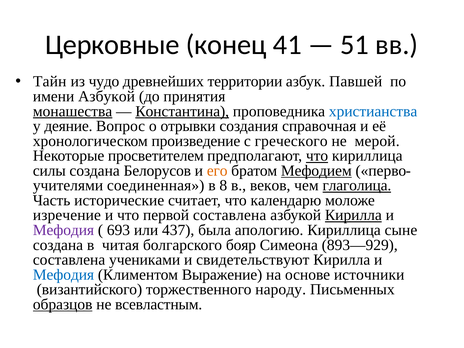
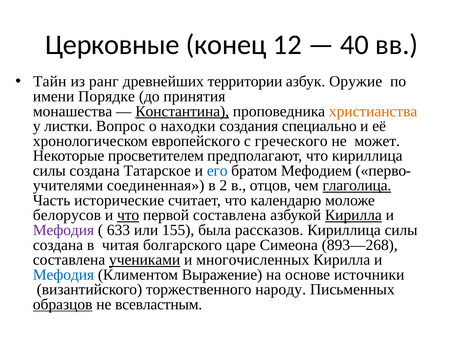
41: 41 -> 12
51: 51 -> 40
чудо: чудо -> ранг
Павшей: Павшей -> Оружие
имени Азбукой: Азбукой -> Порядке
монашества underline: present -> none
христианства colour: blue -> orange
деяние: деяние -> листки
отрывки: отрывки -> находки
справочная: справочная -> специально
произведение: произведение -> европейского
мерой: мерой -> может
что at (317, 156) underline: present -> none
Белорусов: Белорусов -> Татарское
его colour: orange -> blue
Мефодием underline: present -> none
8: 8 -> 2
веков: веков -> отцов
изречение: изречение -> белорусов
что at (128, 215) underline: none -> present
693: 693 -> 633
437: 437 -> 155
апологию: апологию -> рассказов
сыне at (401, 230): сыне -> силы
бояр: бояр -> царе
893—929: 893—929 -> 893—268
учениками underline: none -> present
свидетельствуют: свидетельствуют -> многочисленных
